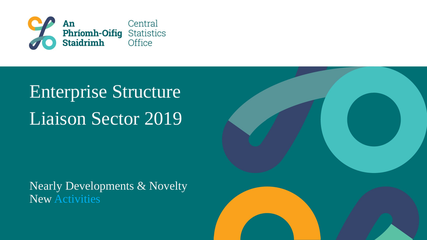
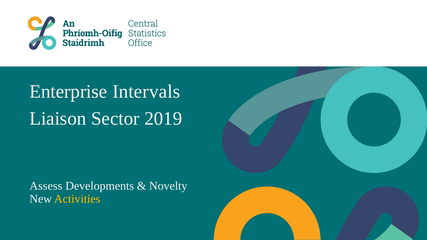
Structure: Structure -> Intervals
Nearly: Nearly -> Assess
Activities colour: light blue -> yellow
